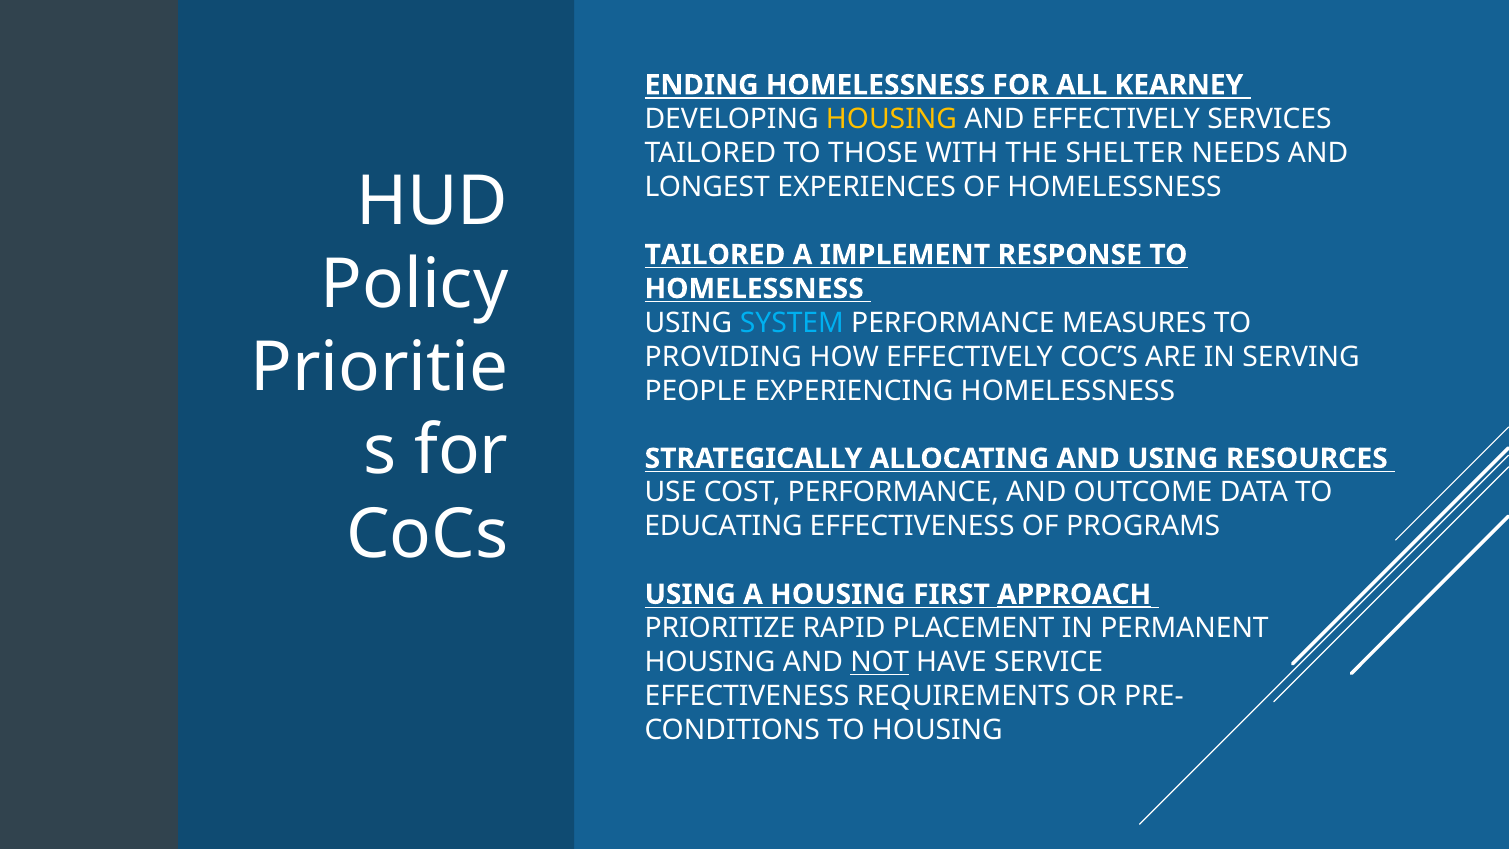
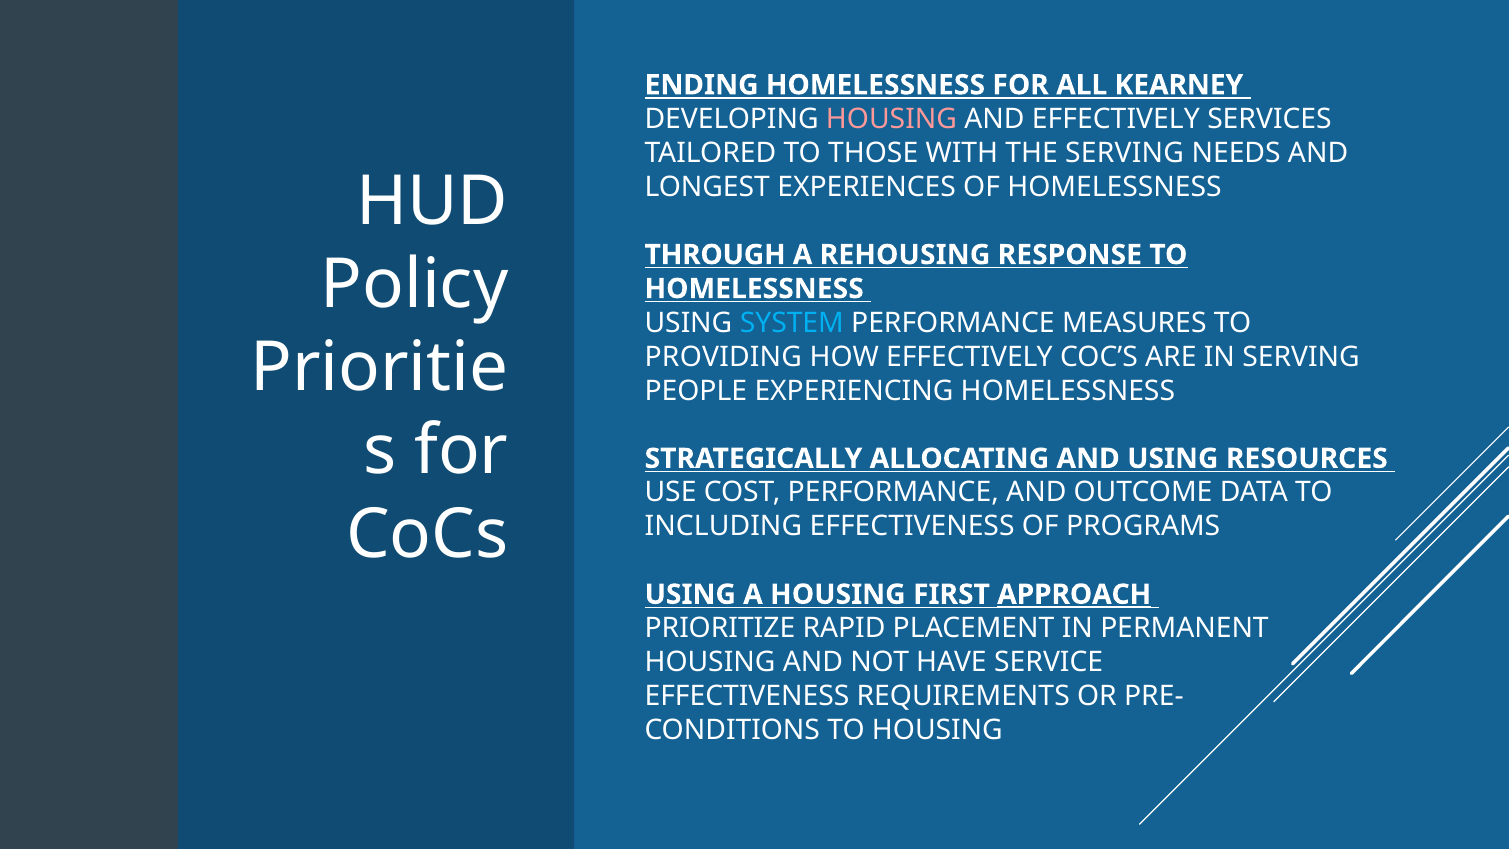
HOUSING at (891, 119) colour: yellow -> pink
THE SHELTER: SHELTER -> SERVING
TAILORED at (715, 255): TAILORED -> THROUGH
IMPLEMENT: IMPLEMENT -> REHOUSING
EDUCATING: EDUCATING -> INCLUDING
NOT underline: present -> none
